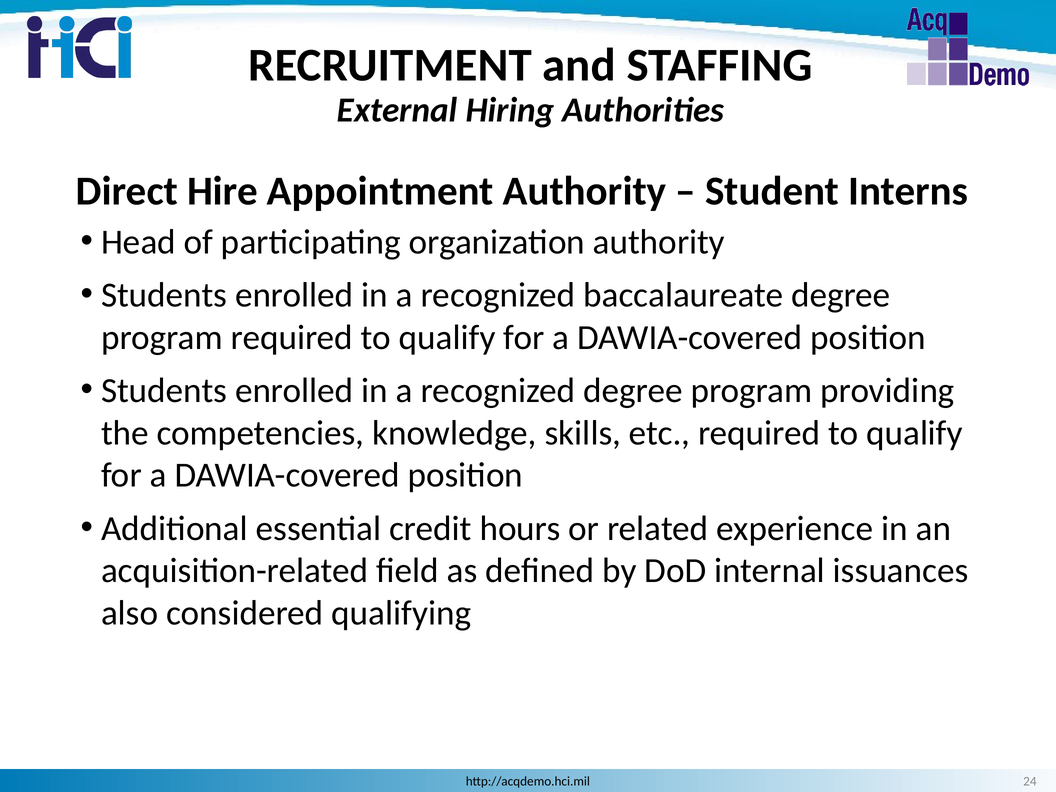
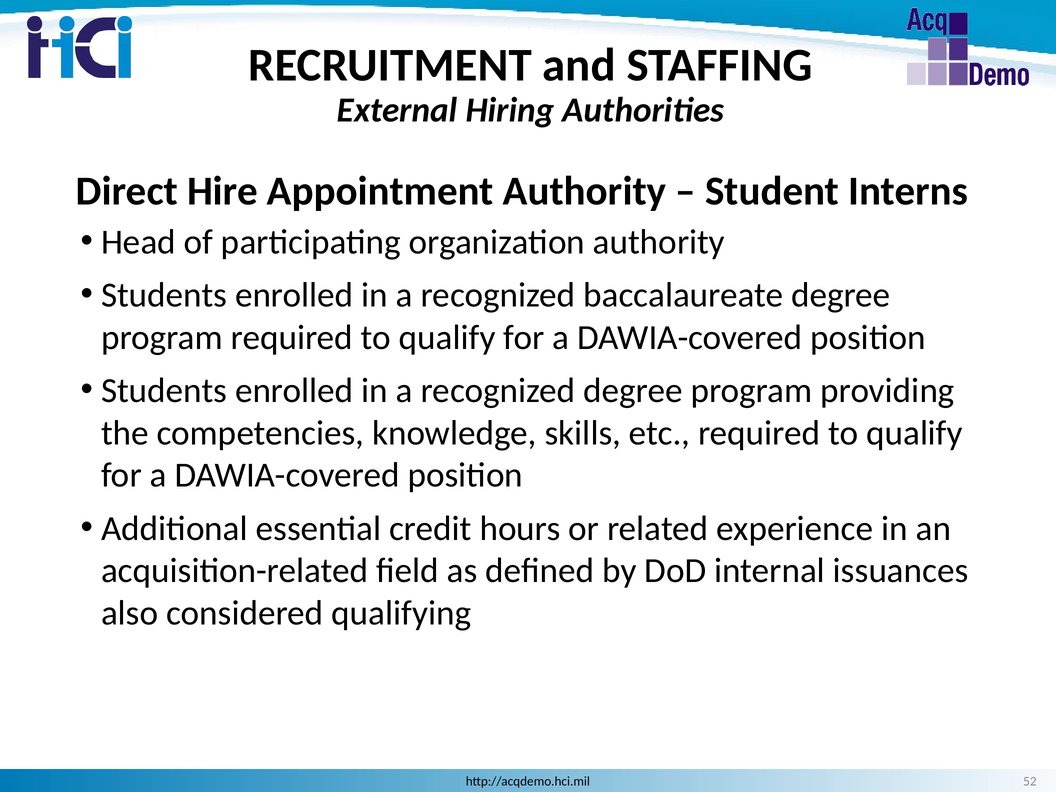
24: 24 -> 52
